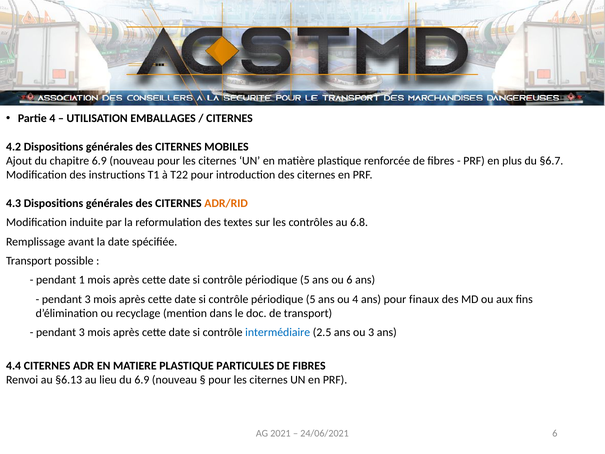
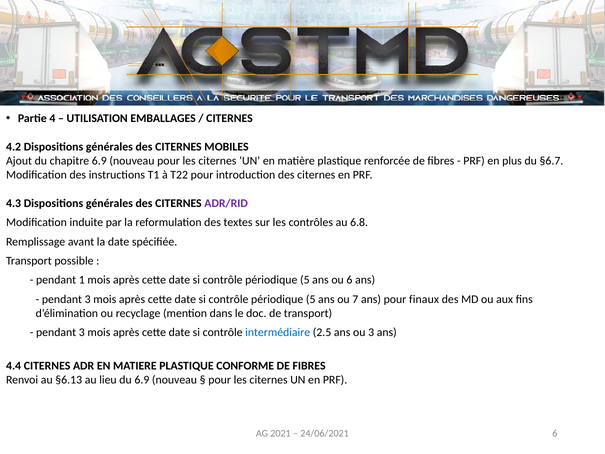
ADR/RID colour: orange -> purple
ou 4: 4 -> 7
PARTICULES: PARTICULES -> CONFORME
